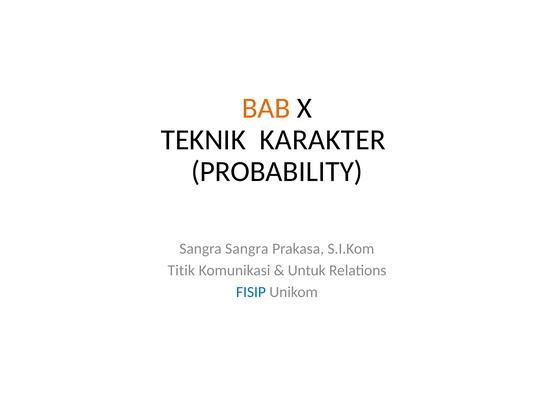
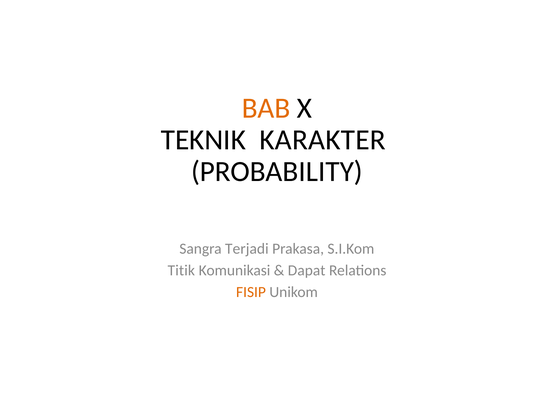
Sangra Sangra: Sangra -> Terjadi
Untuk: Untuk -> Dapat
FISIP colour: blue -> orange
